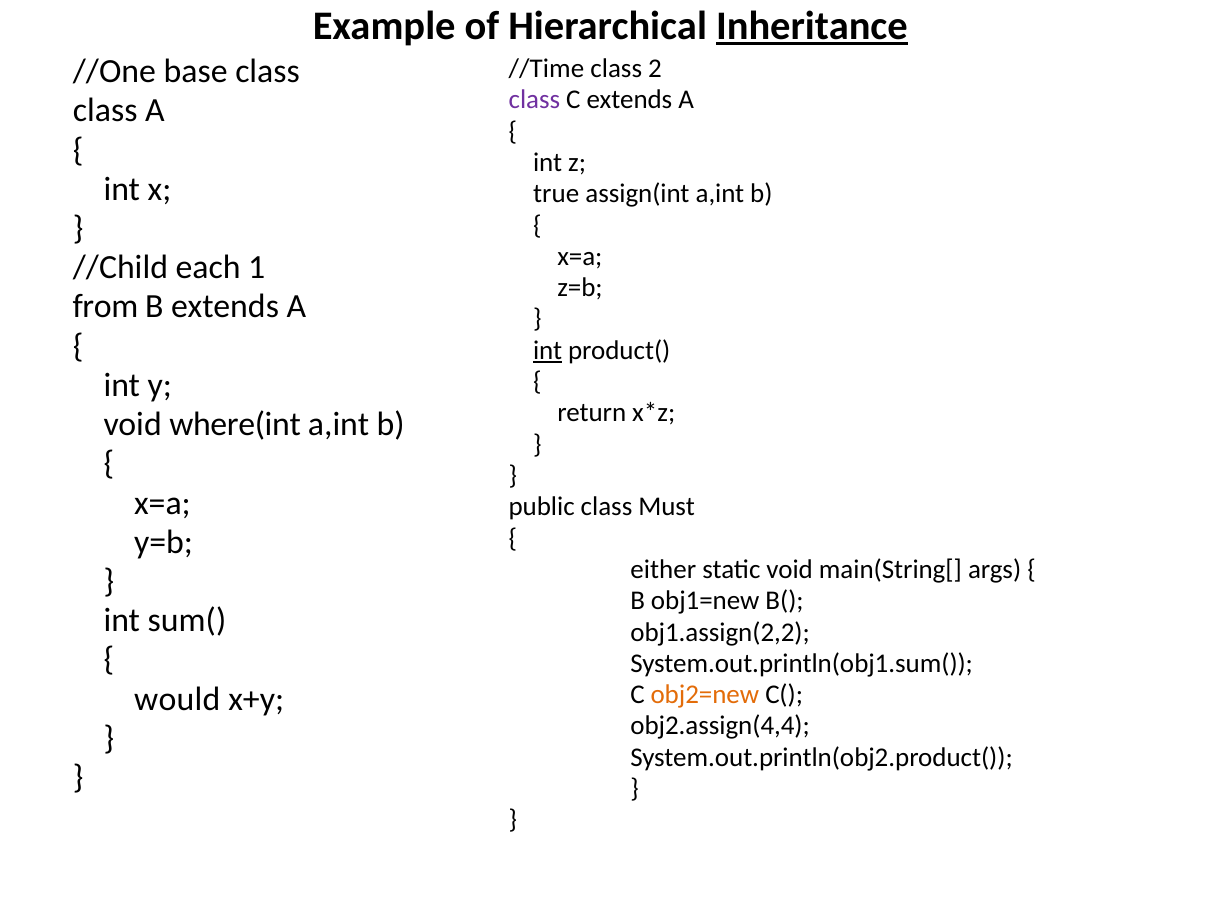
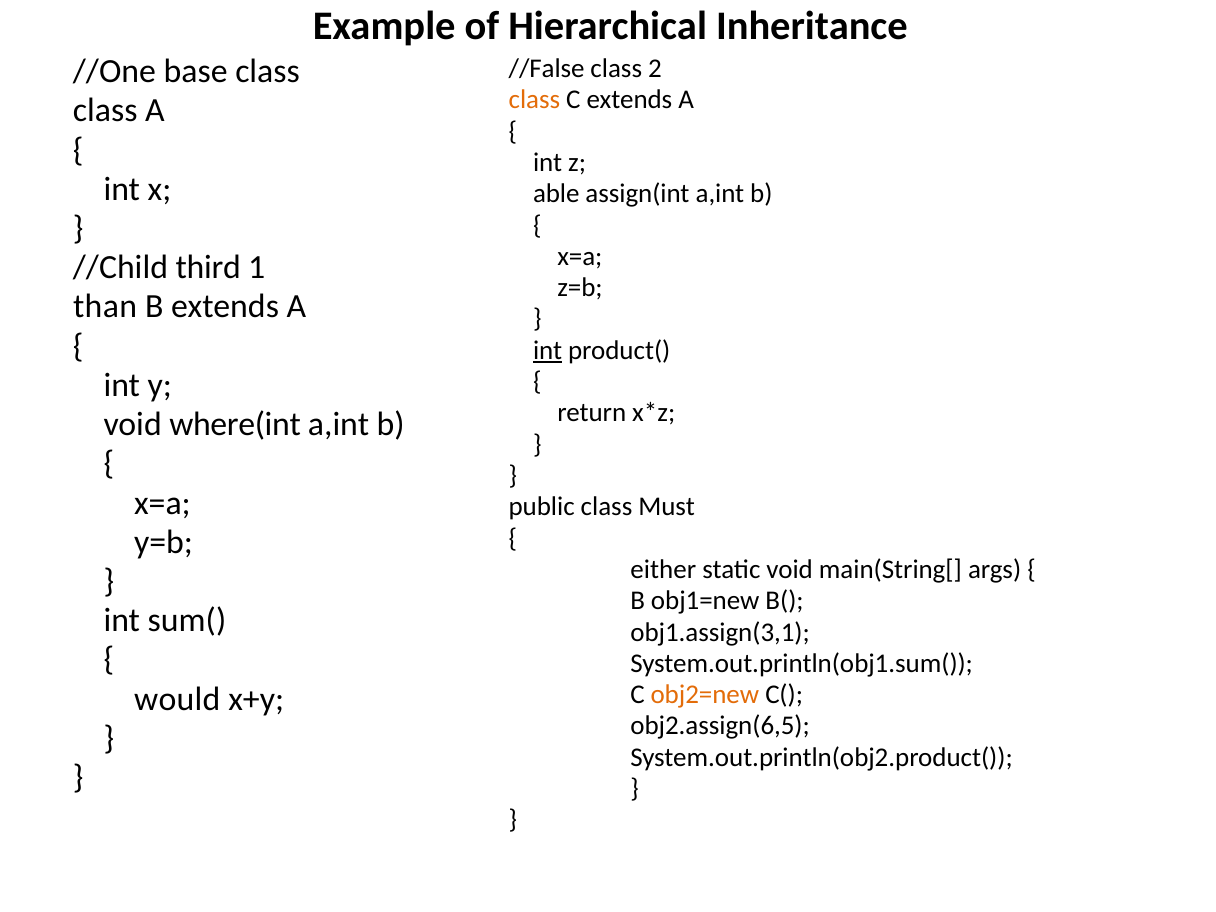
Inheritance underline: present -> none
//Time: //Time -> //False
class at (534, 100) colour: purple -> orange
true: true -> able
each: each -> third
from: from -> than
obj1.assign(2,2: obj1.assign(2,2 -> obj1.assign(3,1
obj2.assign(4,4: obj2.assign(4,4 -> obj2.assign(6,5
